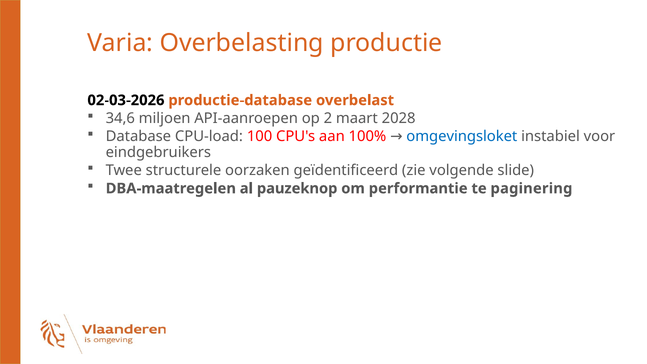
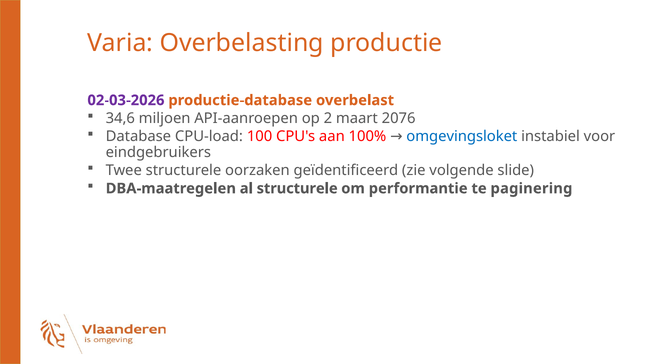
02-03-2026 colour: black -> purple
2028: 2028 -> 2076
al pauzeknop: pauzeknop -> structurele
